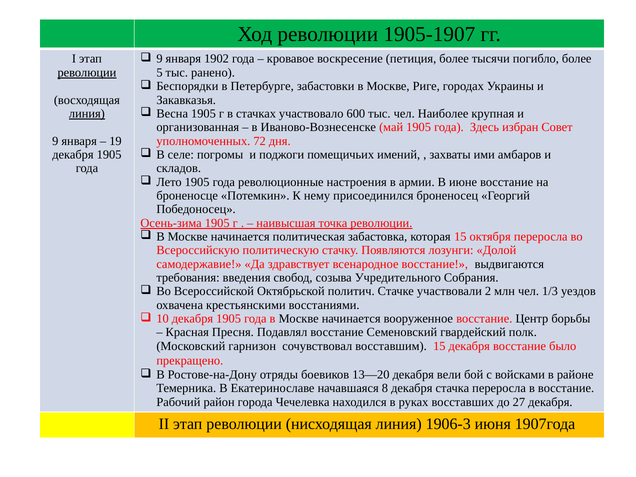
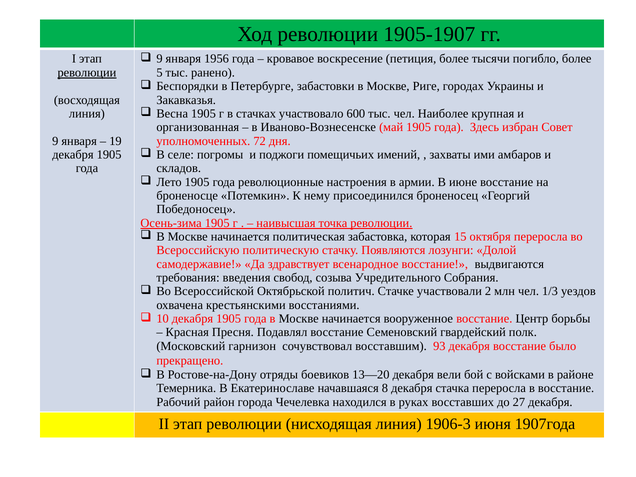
1902: 1902 -> 1956
линия at (87, 114) underline: present -> none
восставшим 15: 15 -> 93
